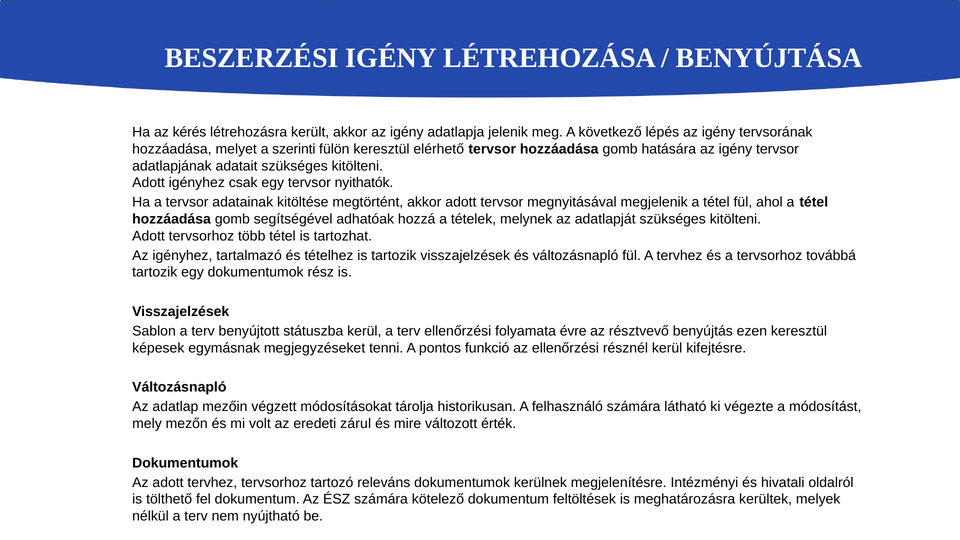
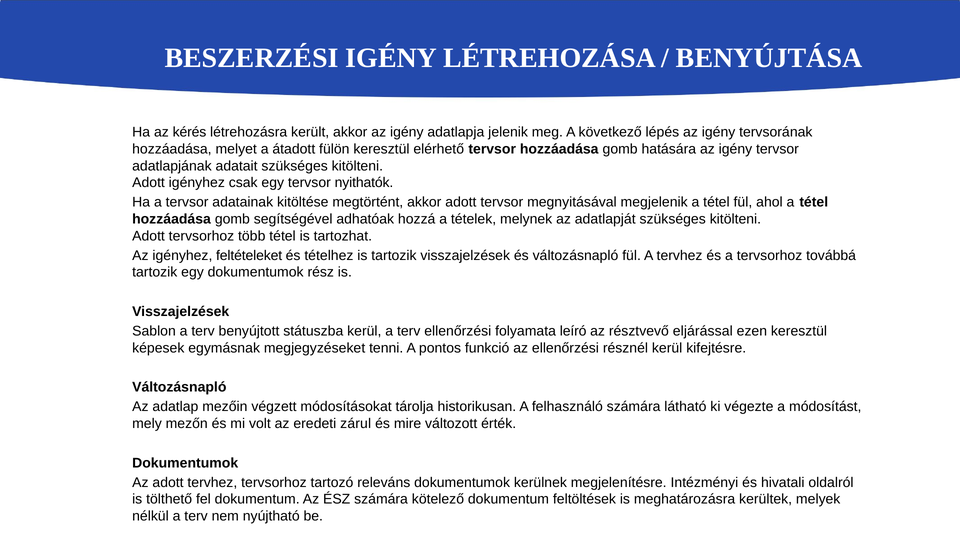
szerinti: szerinti -> átadott
tartalmazó: tartalmazó -> feltételeket
évre: évre -> leíró
benyújtás: benyújtás -> eljárással
